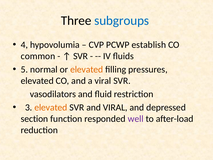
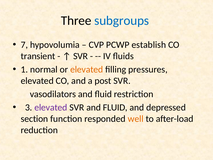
4: 4 -> 7
common: common -> transient
5: 5 -> 1
a viral: viral -> post
elevated at (51, 107) colour: orange -> purple
SVR and VIRAL: VIRAL -> FLUID
well colour: purple -> orange
